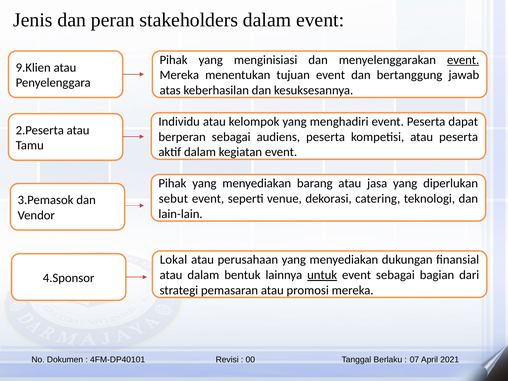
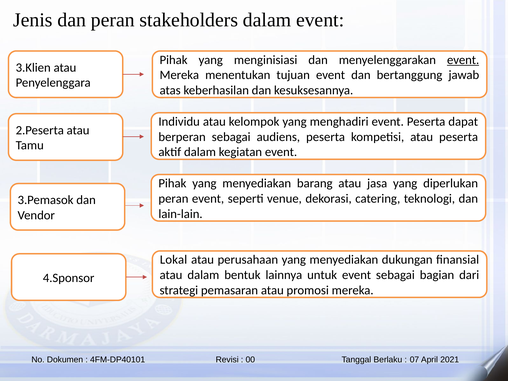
9.Klien: 9.Klien -> 3.Klien
sebut at (173, 199): sebut -> peran
untuk underline: present -> none
